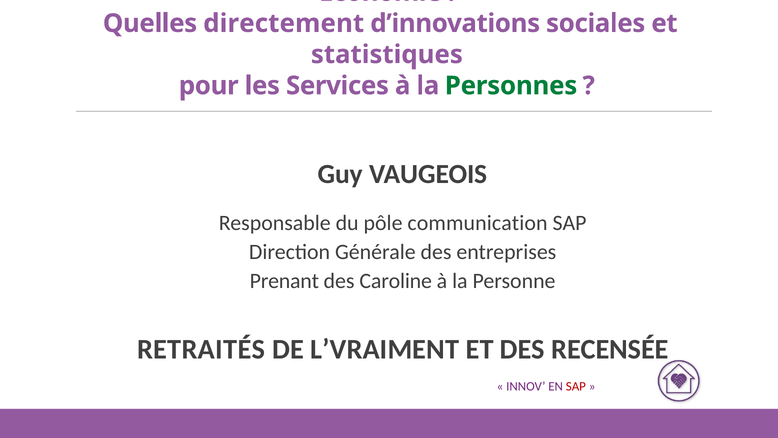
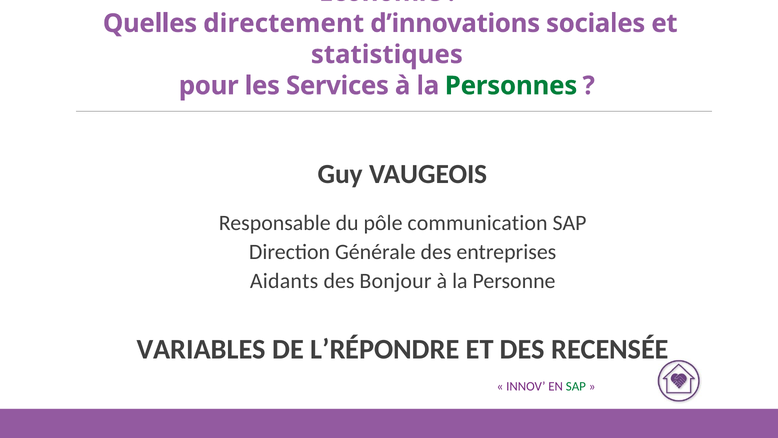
Prenant: Prenant -> Aidants
Caroline: Caroline -> Bonjour
RETRAITÉS: RETRAITÉS -> VARIABLES
L’VRAIMENT: L’VRAIMENT -> L’RÉPONDRE
SAP at (576, 386) colour: red -> green
